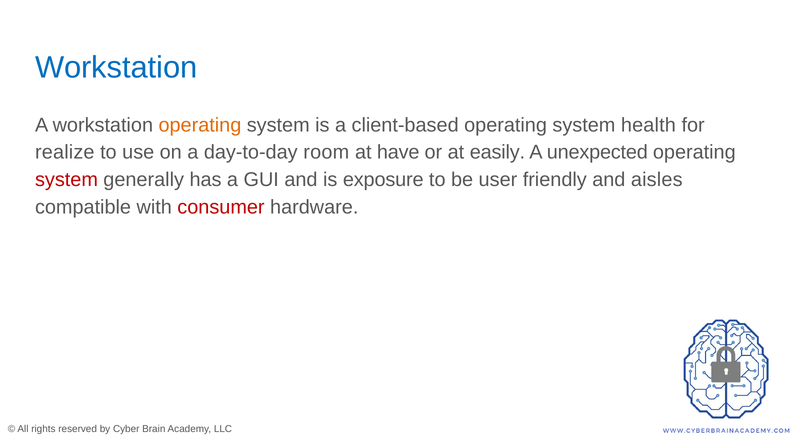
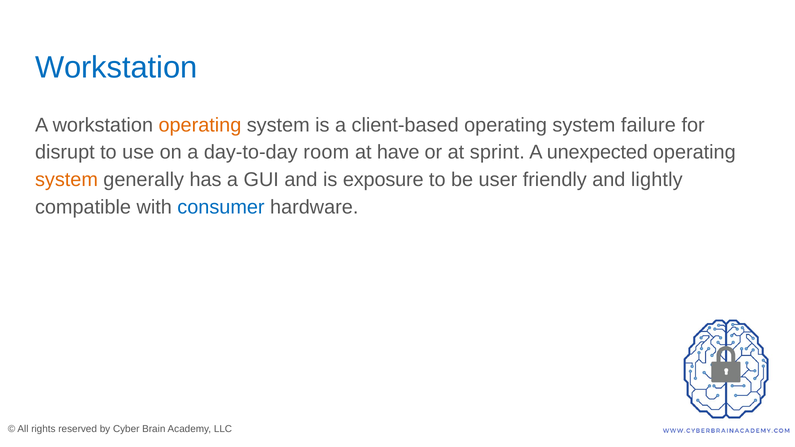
health: health -> failure
realize: realize -> disrupt
easily: easily -> sprint
system at (67, 180) colour: red -> orange
aisles: aisles -> lightly
consumer colour: red -> blue
